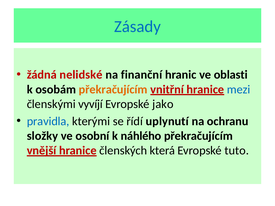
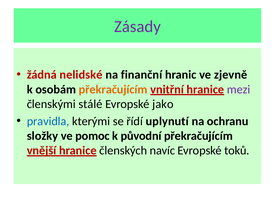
Zásady colour: blue -> purple
oblasti: oblasti -> zjevně
mezi colour: blue -> purple
vyvíjí: vyvíjí -> stálé
osobní: osobní -> pomoc
náhlého: náhlého -> původní
která: která -> navíc
tuto: tuto -> toků
